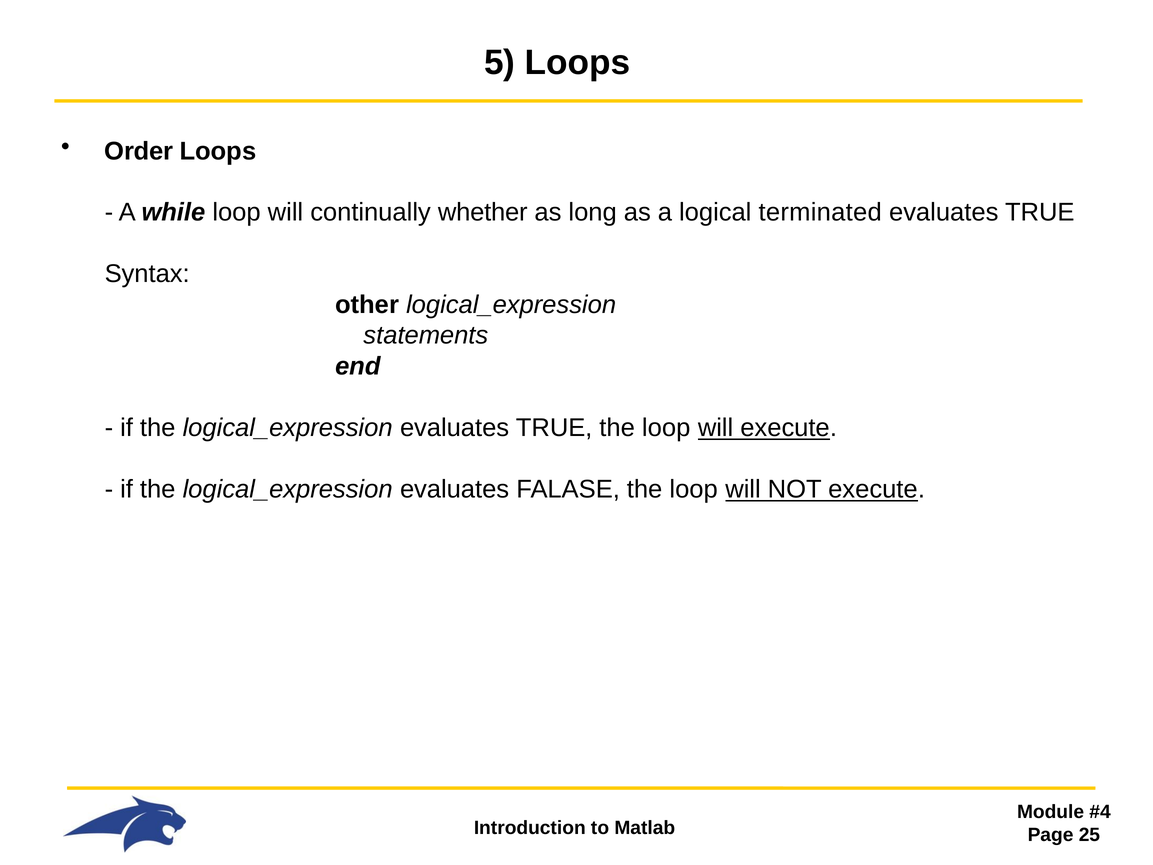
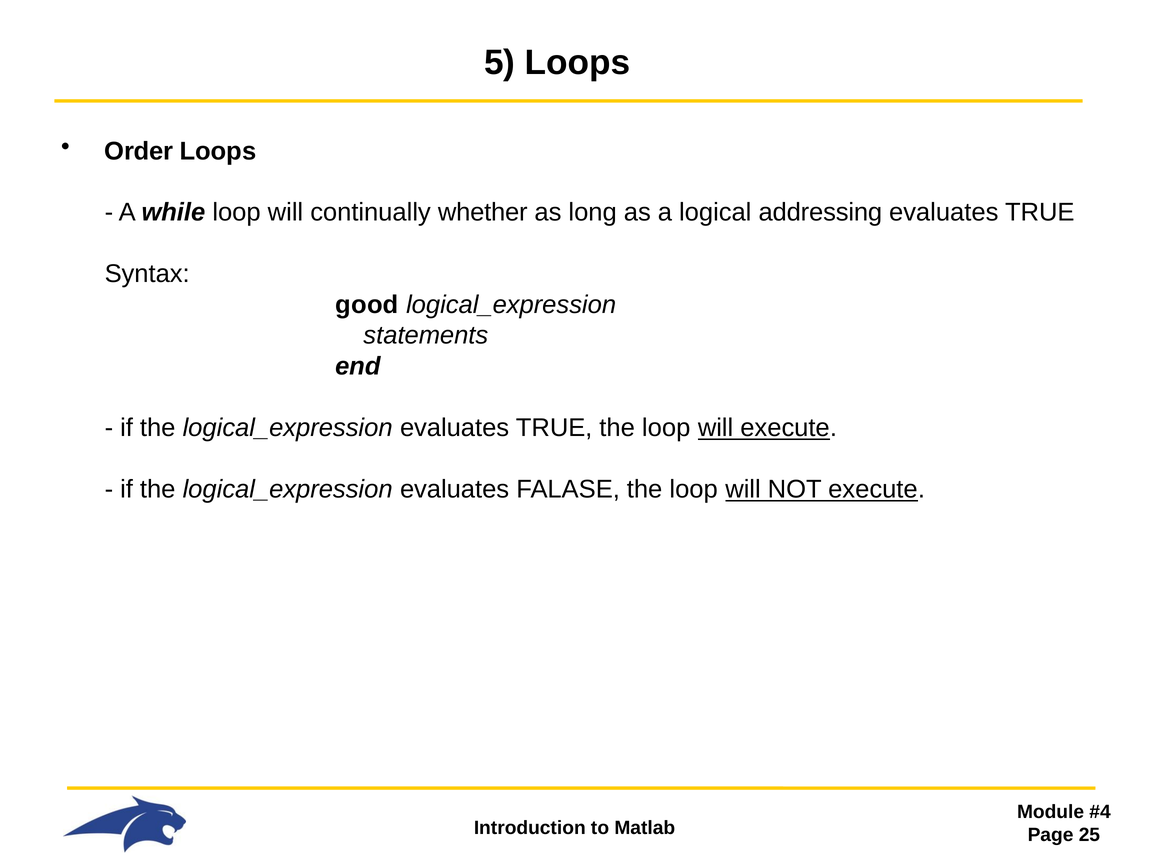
terminated: terminated -> addressing
other: other -> good
